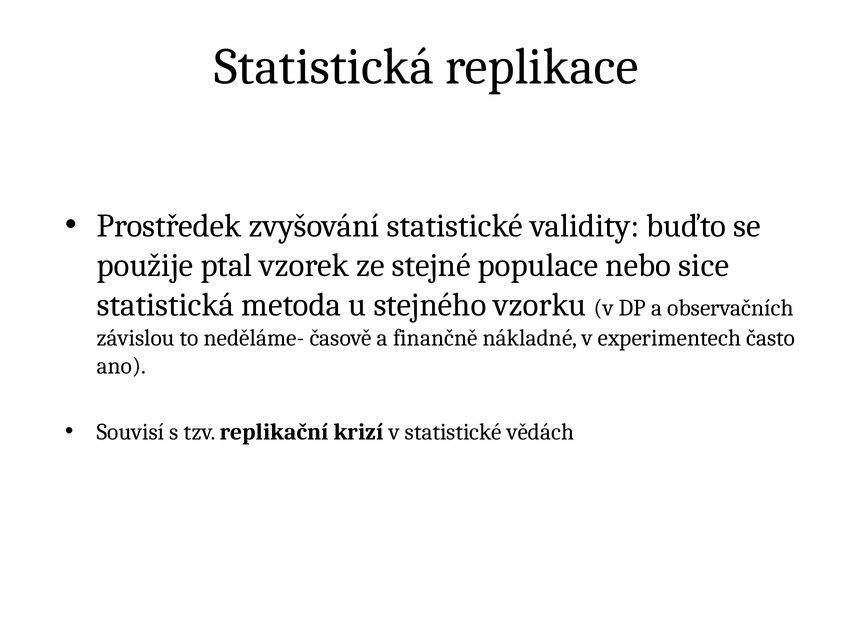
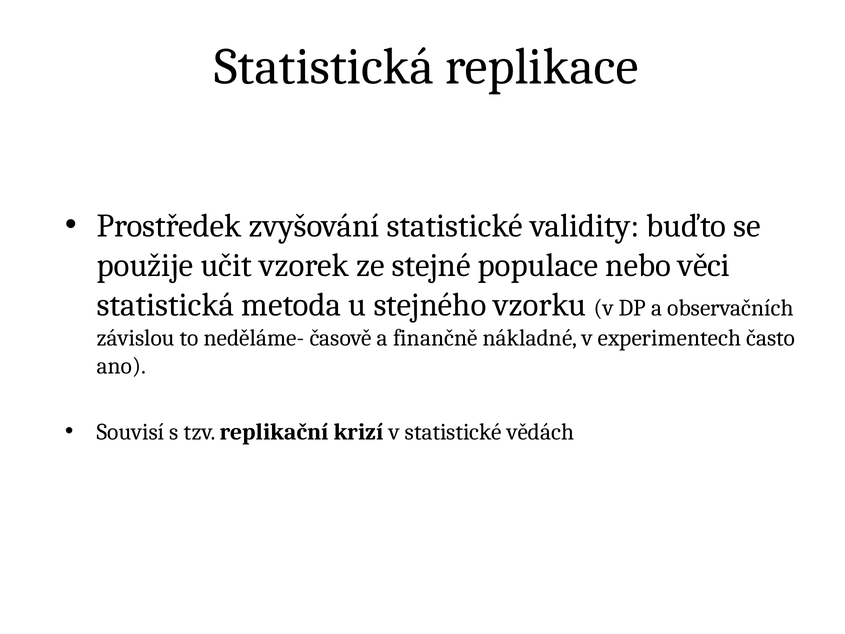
ptal: ptal -> učit
sice: sice -> věci
